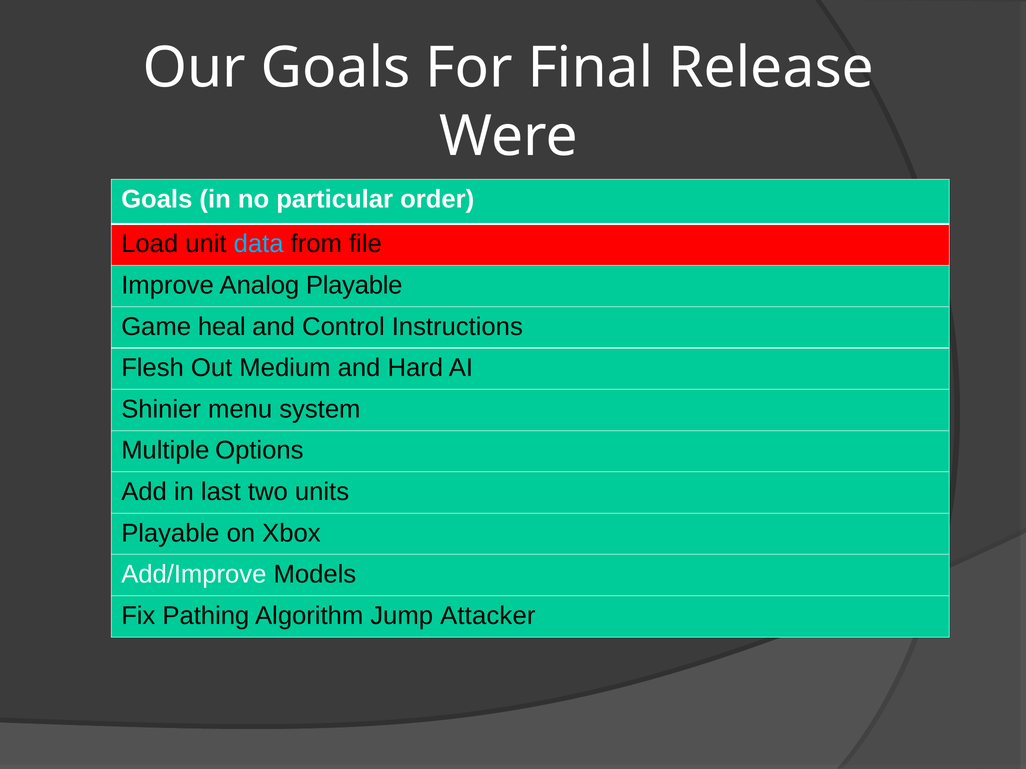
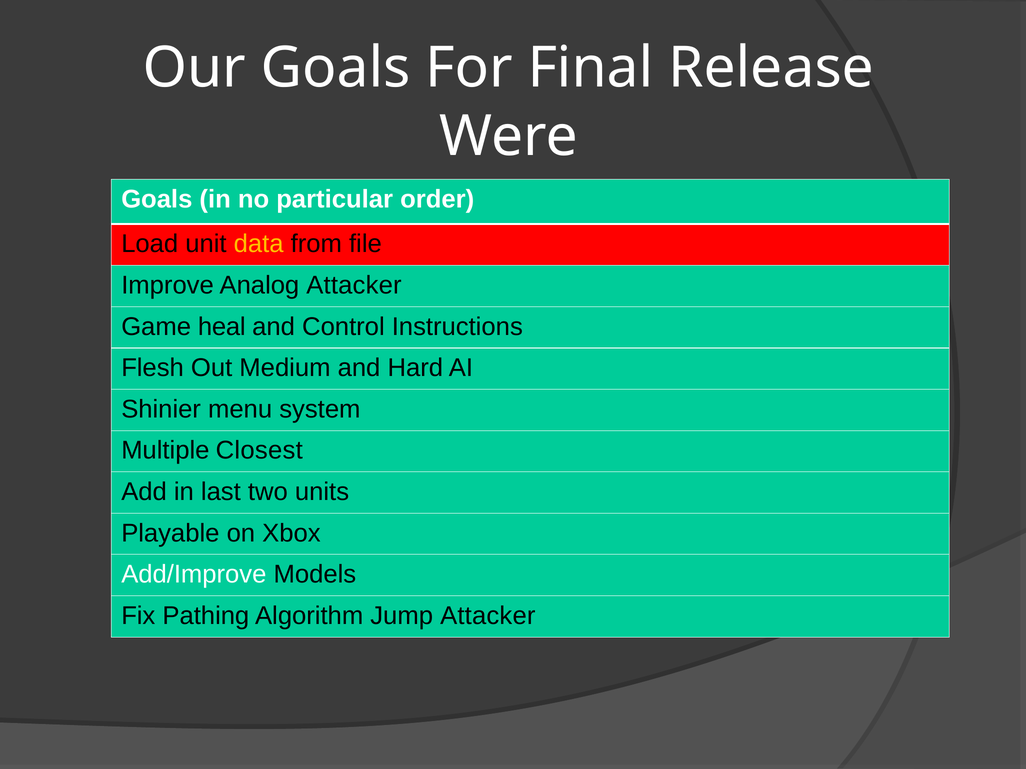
data colour: light blue -> yellow
Analog Playable: Playable -> Attacker
Options: Options -> Closest
